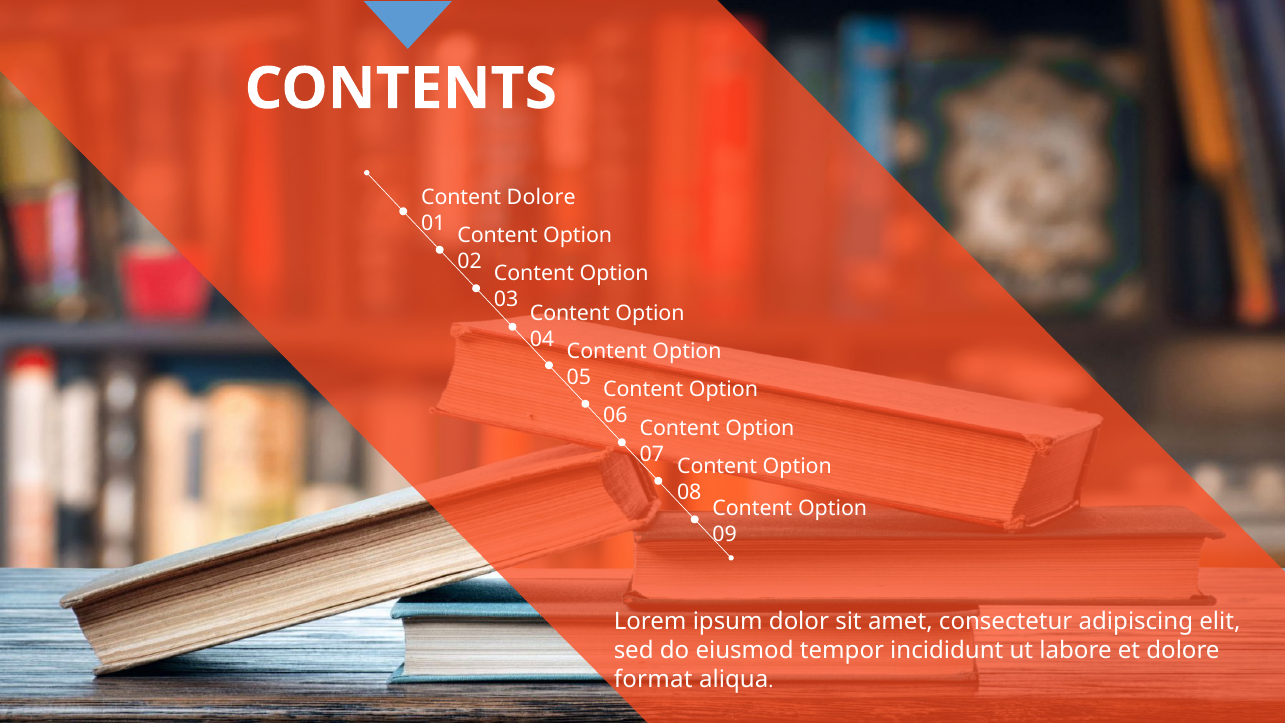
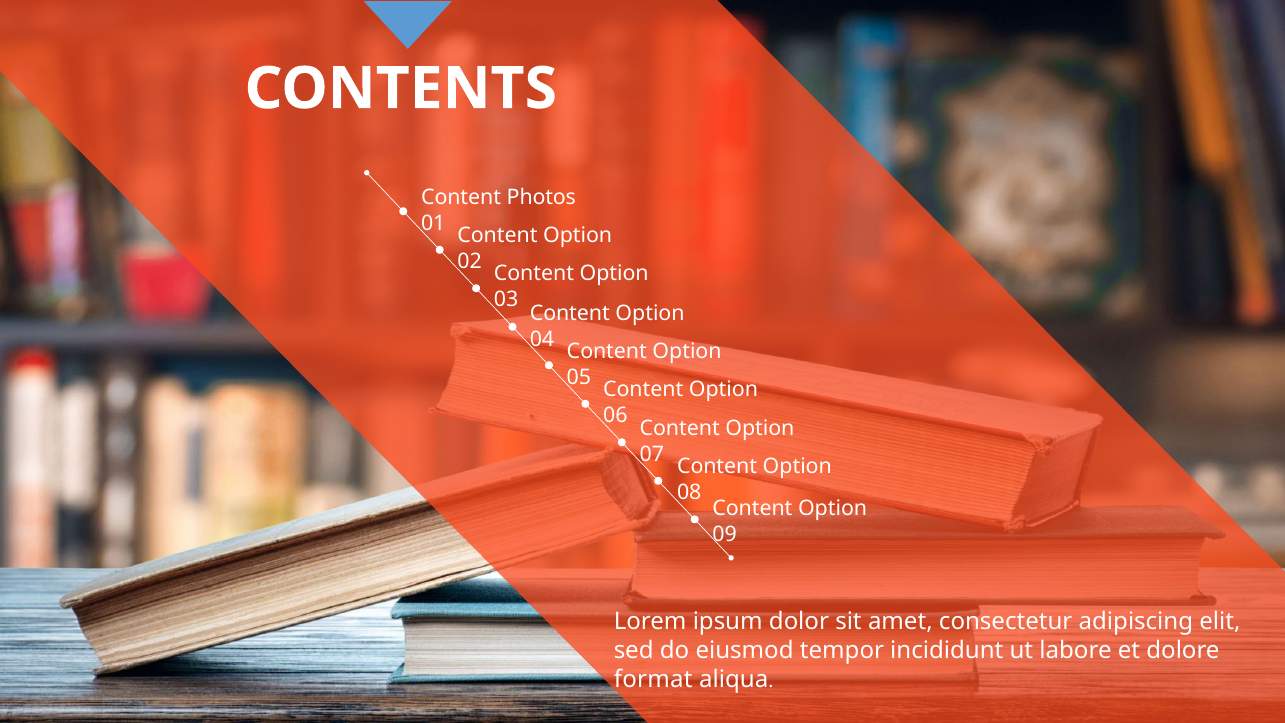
Content Dolore: Dolore -> Photos
